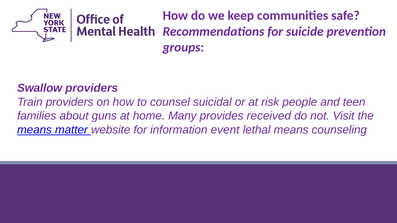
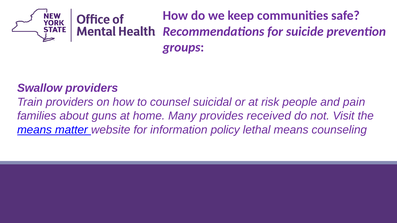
teen: teen -> pain
event: event -> policy
